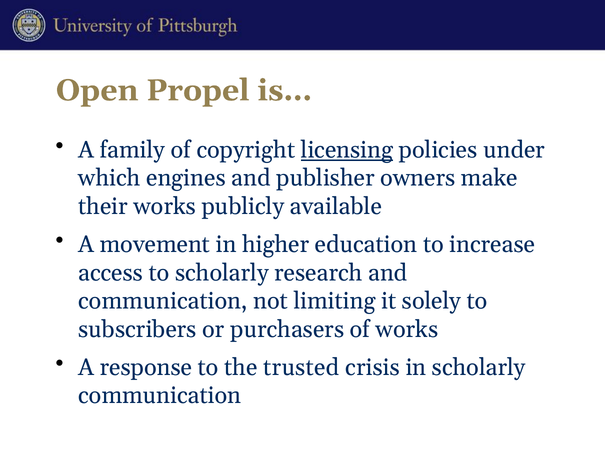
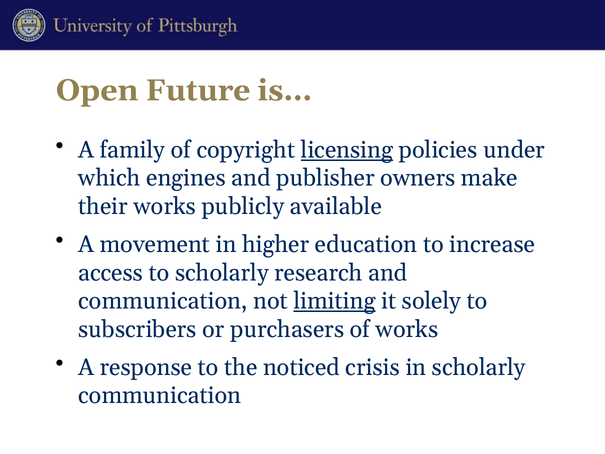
Propel: Propel -> Future
limiting underline: none -> present
trusted: trusted -> noticed
